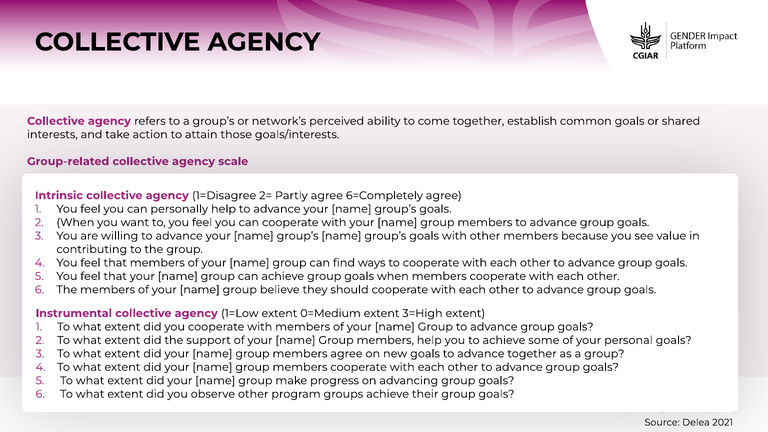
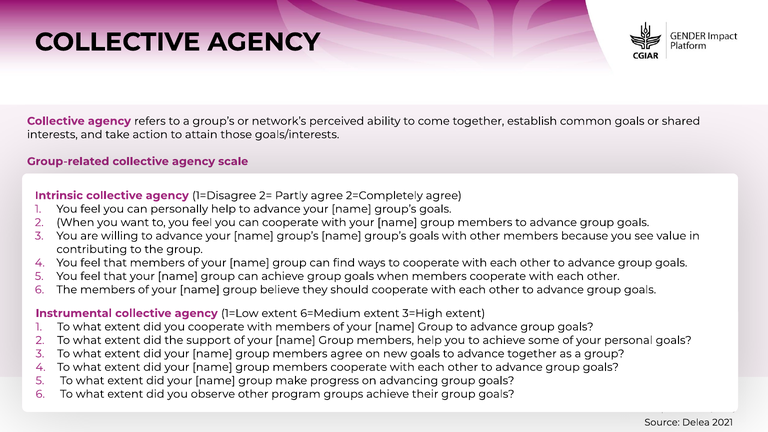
6=Completely: 6=Completely -> 2=Completely
0=Medium: 0=Medium -> 6=Medium
